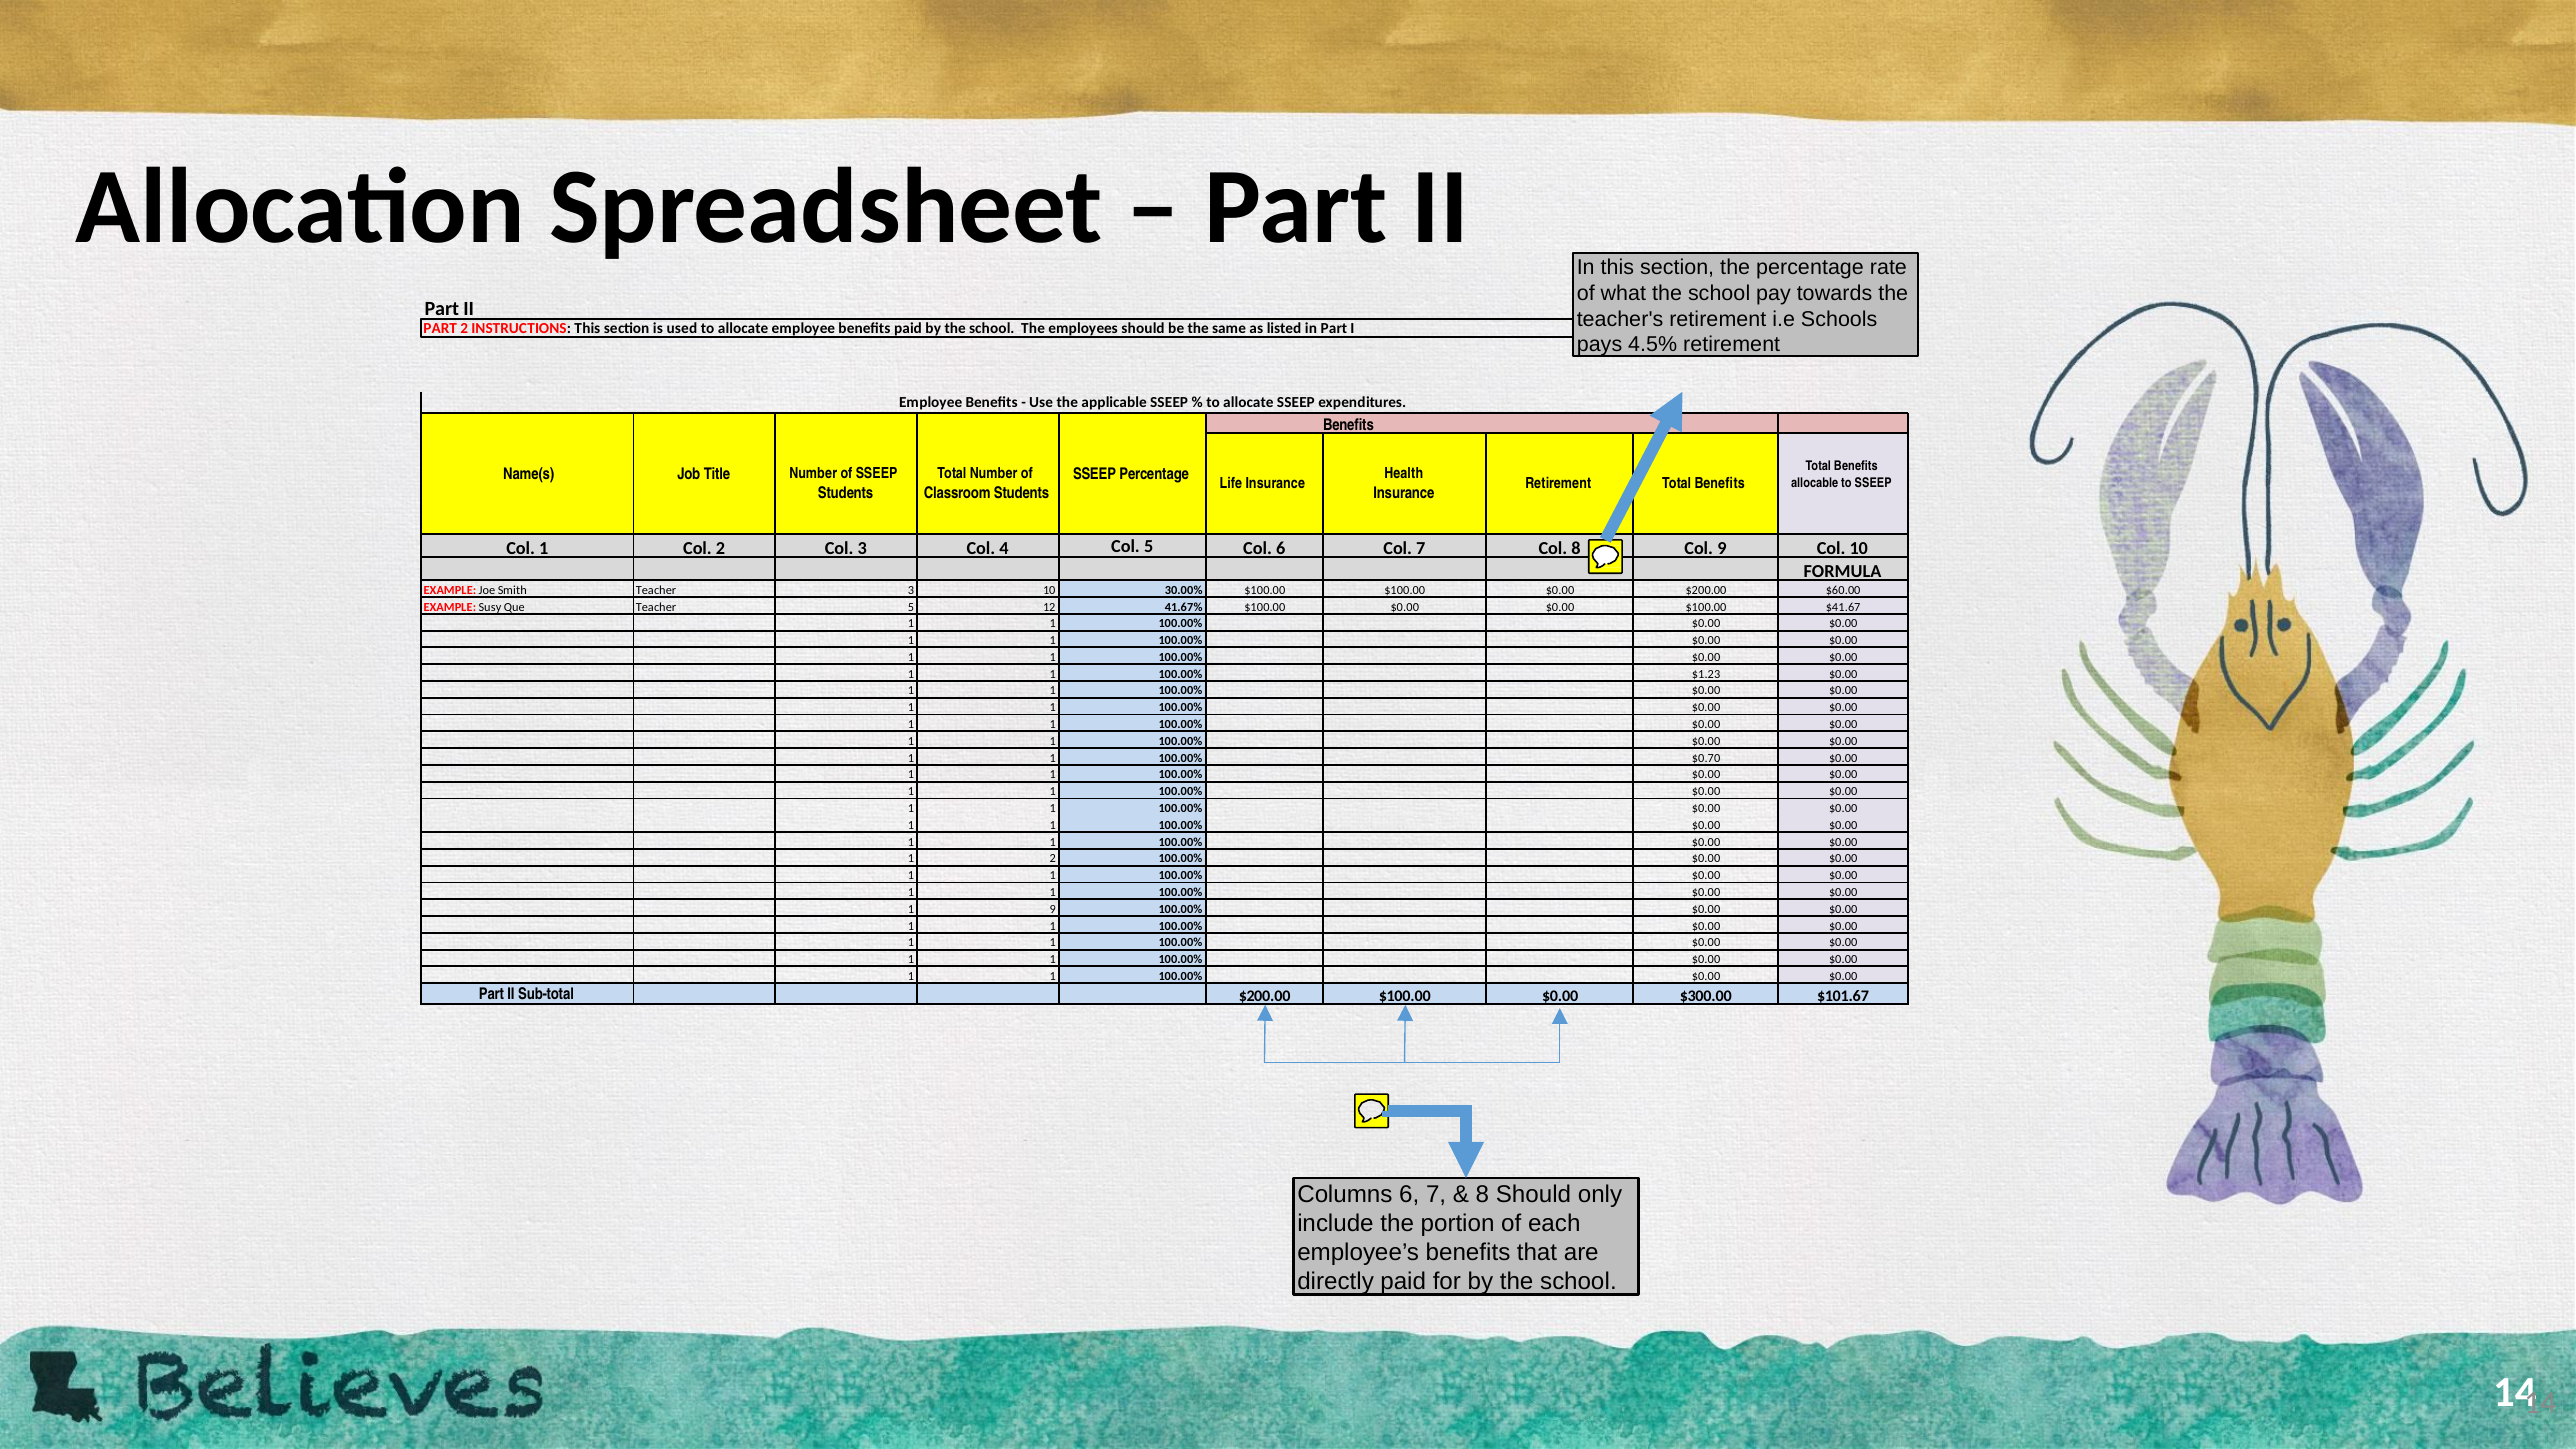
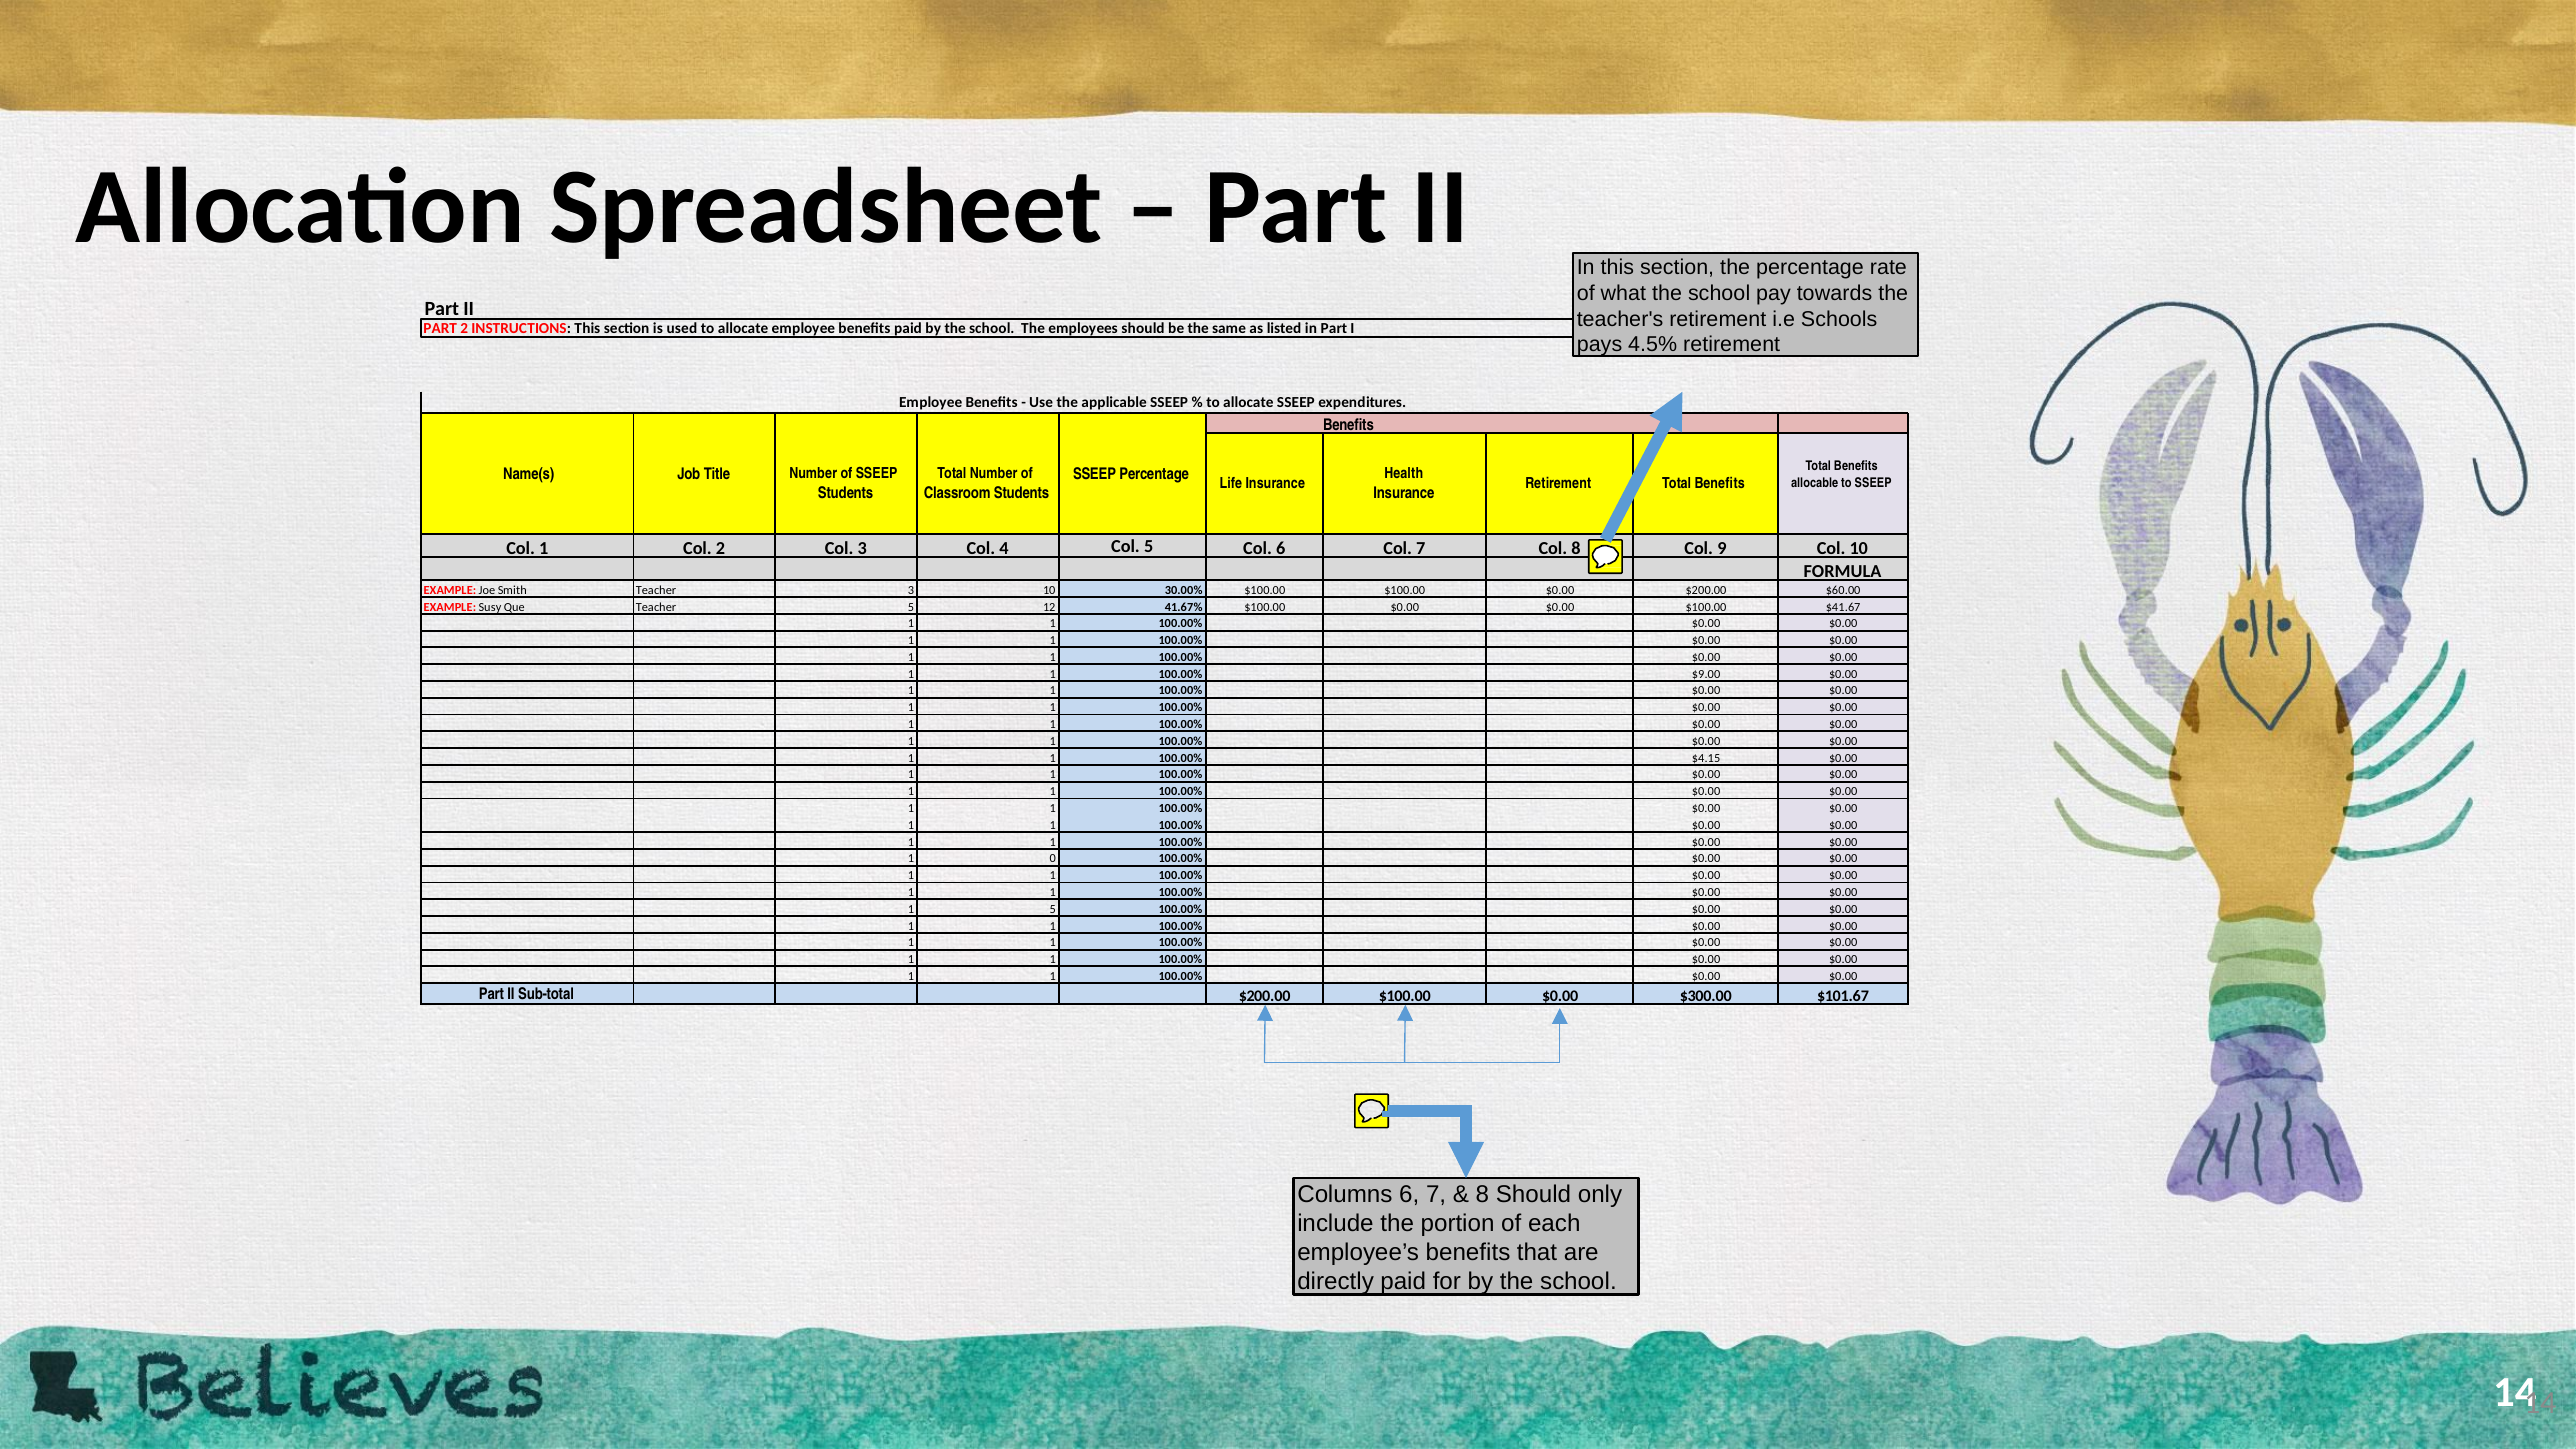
$1.23: $1.23 -> $9.00
$0.70: $0.70 -> $4.15
1 2: 2 -> 0
1 9: 9 -> 5
